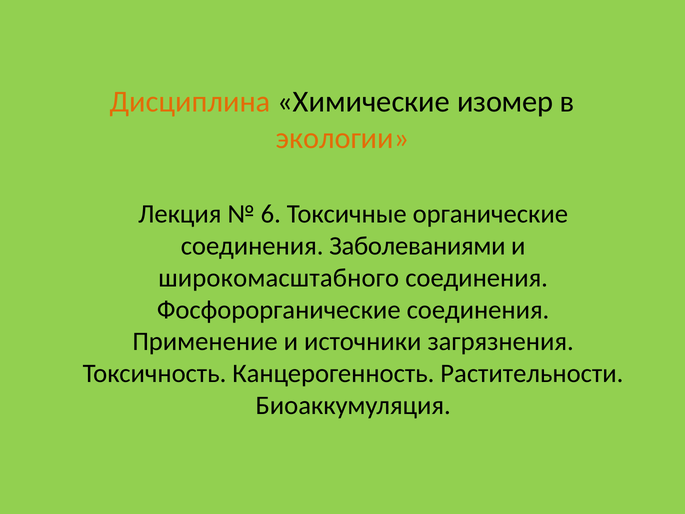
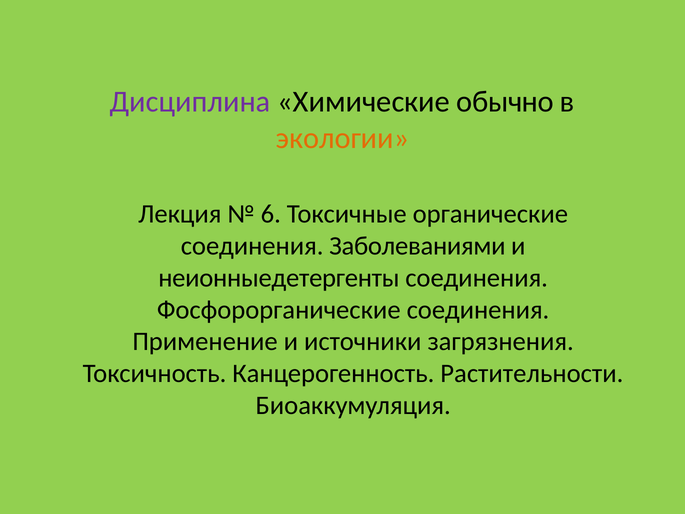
Дисциплина colour: orange -> purple
изомер: изомер -> обычно
широкомасштабного: широкомасштабного -> неионныедетергенты
